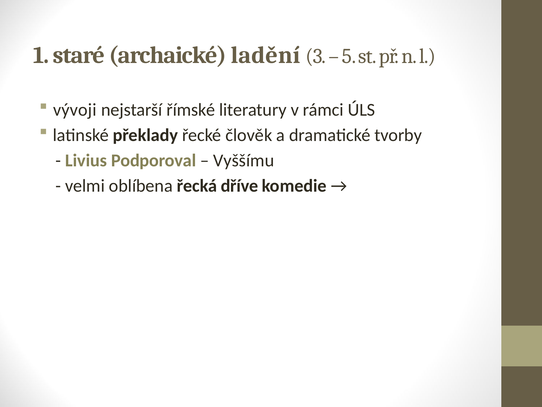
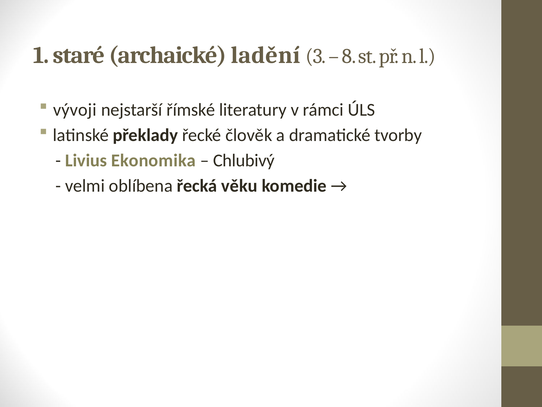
5: 5 -> 8
Podporoval: Podporoval -> Ekonomika
Vyššímu: Vyššímu -> Chlubivý
dříve: dříve -> věku
